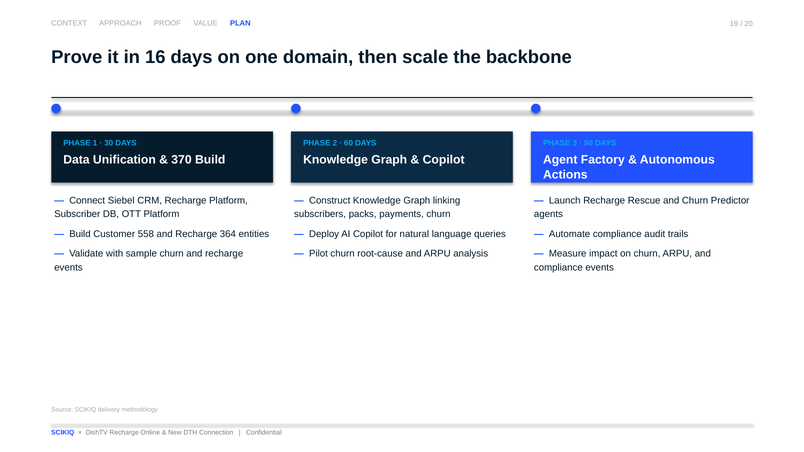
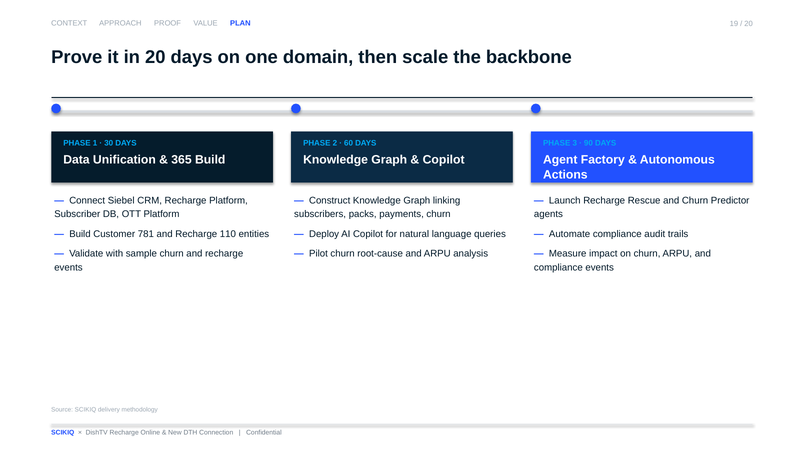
in 16: 16 -> 20
370: 370 -> 365
558: 558 -> 781
364: 364 -> 110
